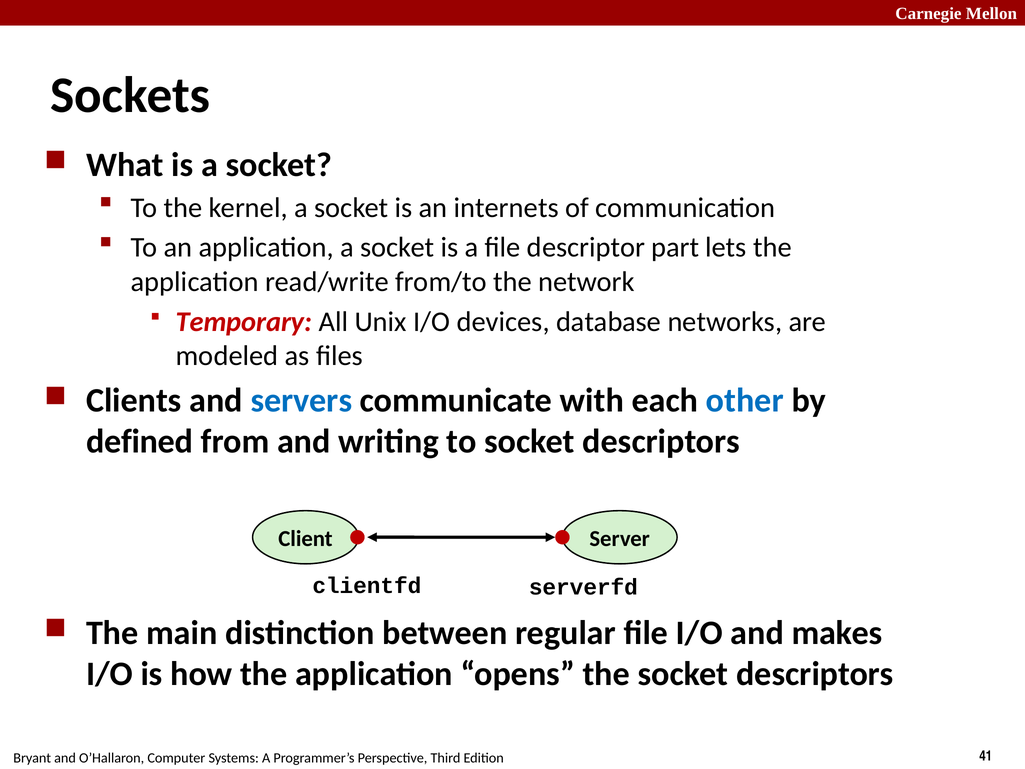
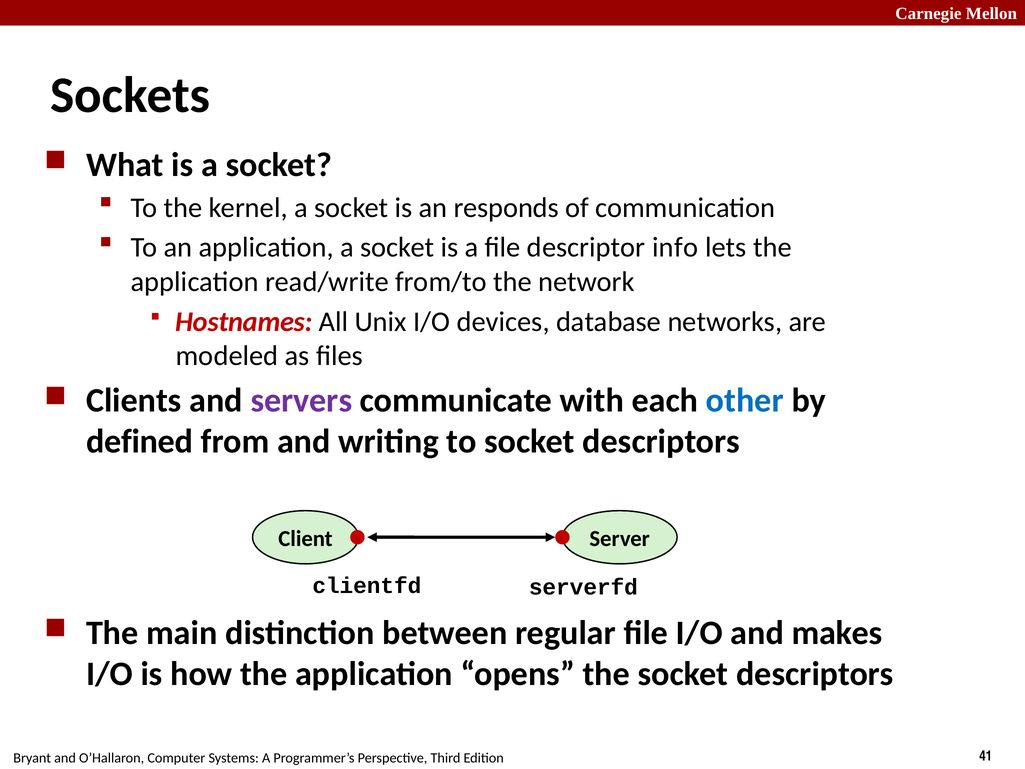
internets: internets -> responds
part: part -> info
Temporary: Temporary -> Hostnames
servers colour: blue -> purple
